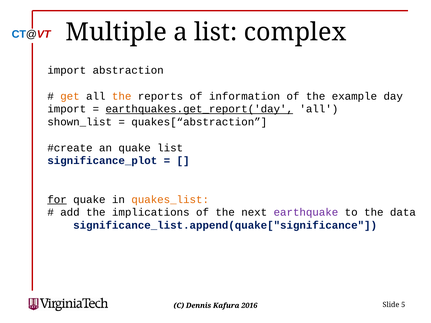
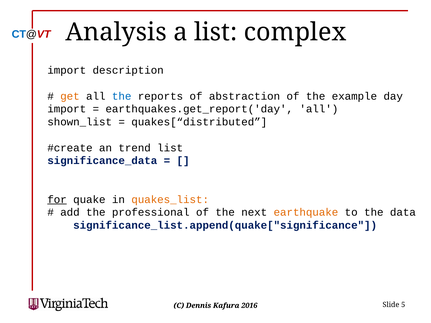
Multiple: Multiple -> Analysis
abstraction: abstraction -> description
the at (122, 96) colour: orange -> blue
information: information -> abstraction
earthquakes.get_report('day underline: present -> none
quakes[“abstraction: quakes[“abstraction -> quakes[“distributed
an quake: quake -> trend
significance_plot: significance_plot -> significance_data
implications: implications -> professional
earthquake colour: purple -> orange
